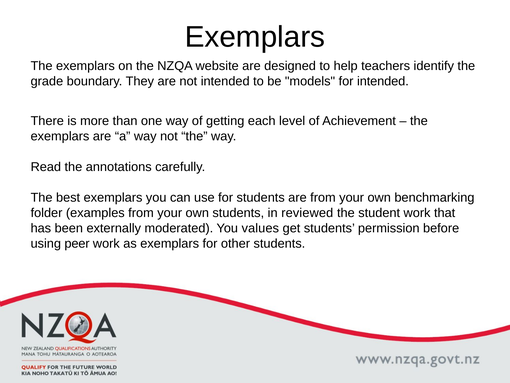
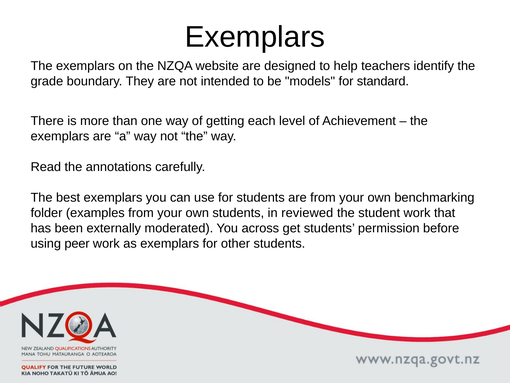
for intended: intended -> standard
values: values -> across
